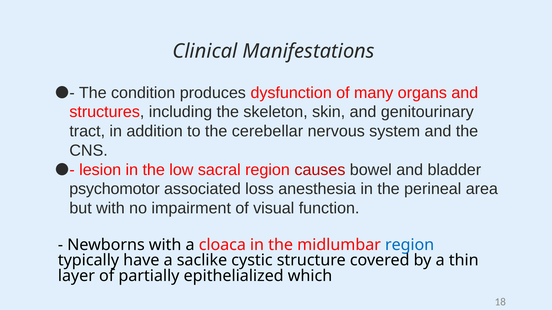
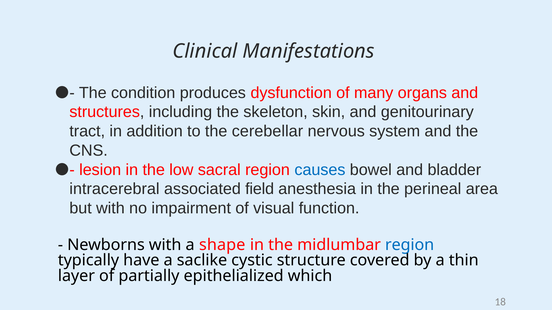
causes colour: red -> blue
psychomotor: psychomotor -> intracerebral
loss: loss -> field
cloaca: cloaca -> shape
